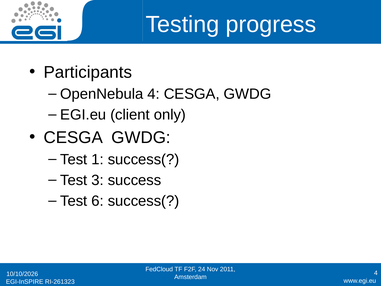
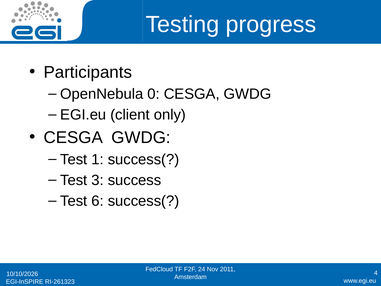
OpenNebula 4: 4 -> 0
